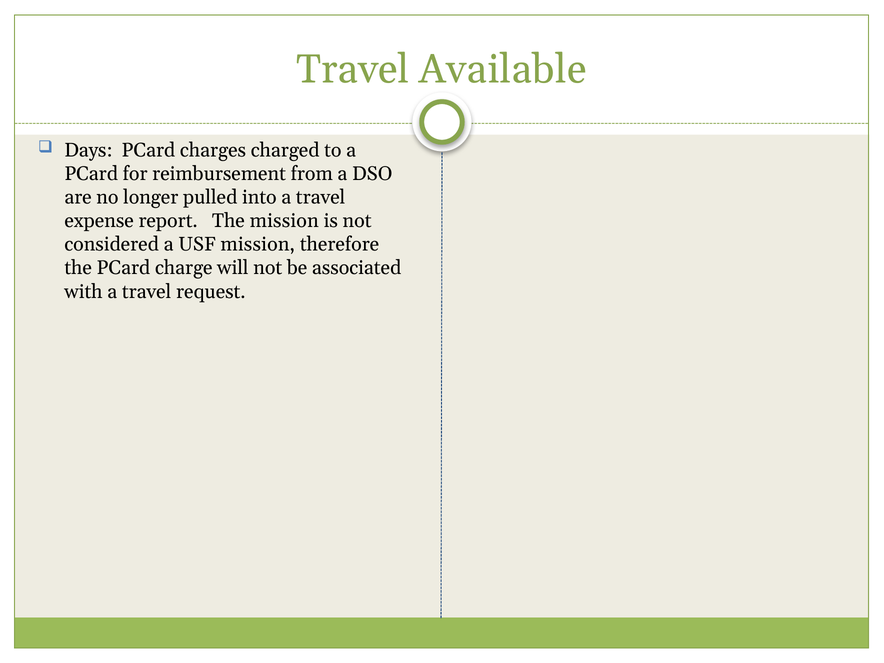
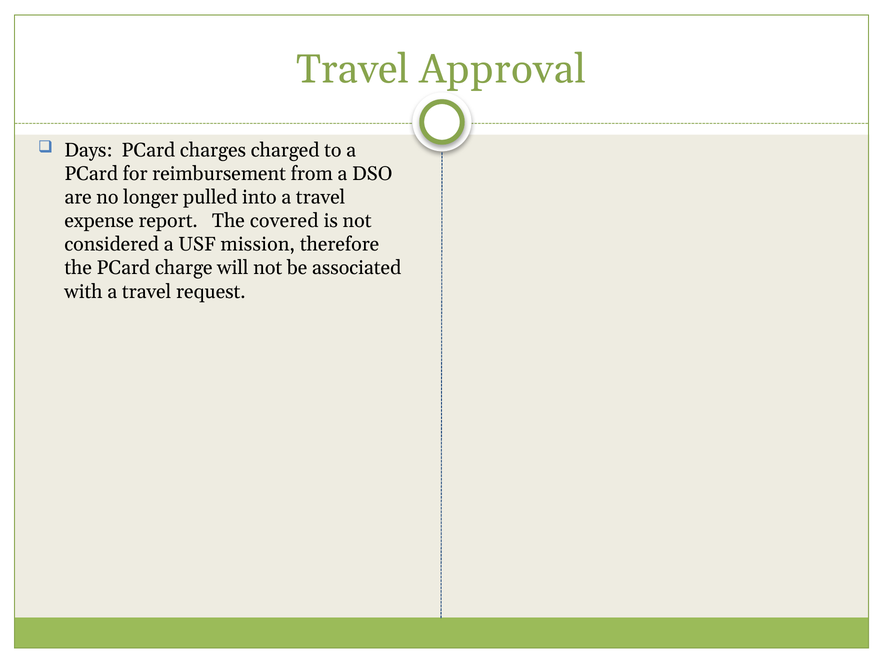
Available: Available -> Approval
The mission: mission -> covered
